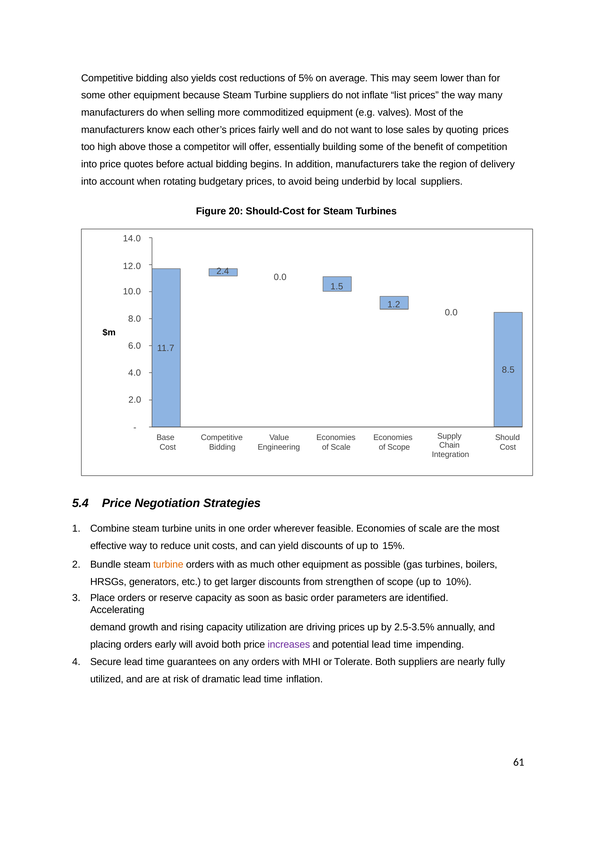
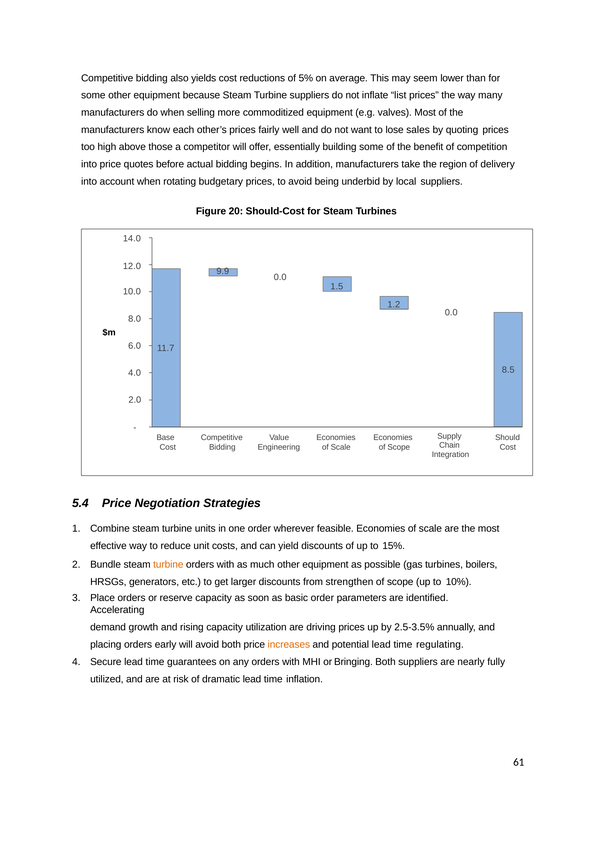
2.4: 2.4 -> 9.9
increases colour: purple -> orange
impending: impending -> regulating
Tolerate: Tolerate -> Bringing
